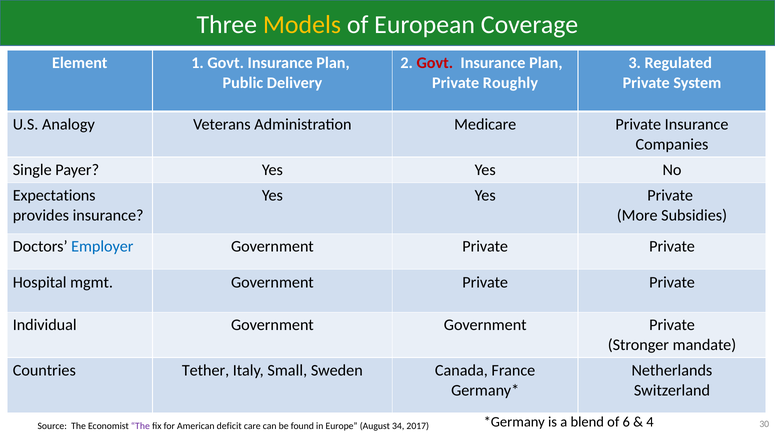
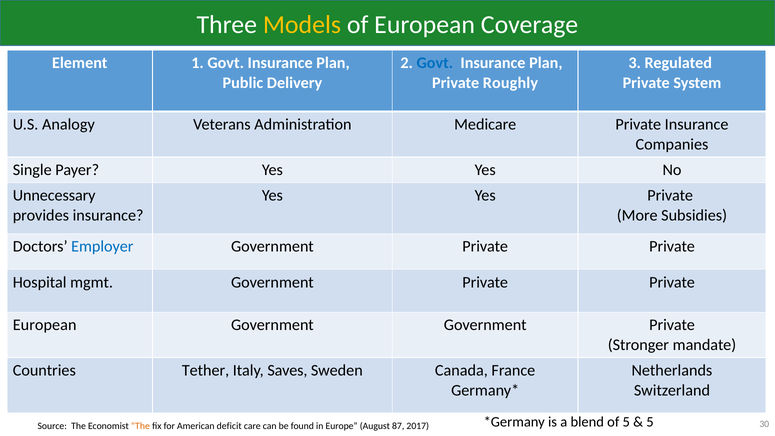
Govt at (435, 63) colour: red -> blue
Expectations: Expectations -> Unnecessary
Individual at (45, 325): Individual -> European
Small: Small -> Saves
The at (140, 426) colour: purple -> orange
34: 34 -> 87
of 6: 6 -> 5
4 at (650, 422): 4 -> 5
